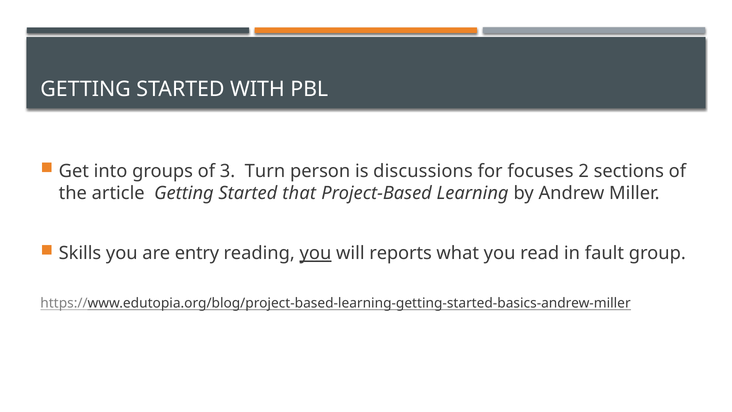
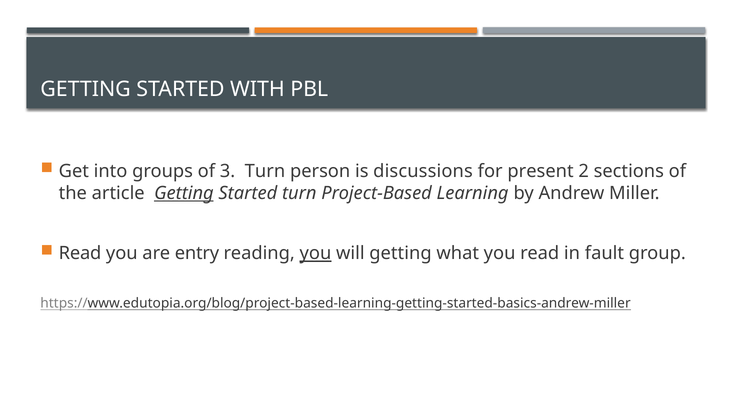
focuses: focuses -> present
Getting at (184, 193) underline: none -> present
Started that: that -> turn
Skills at (80, 253): Skills -> Read
will reports: reports -> getting
